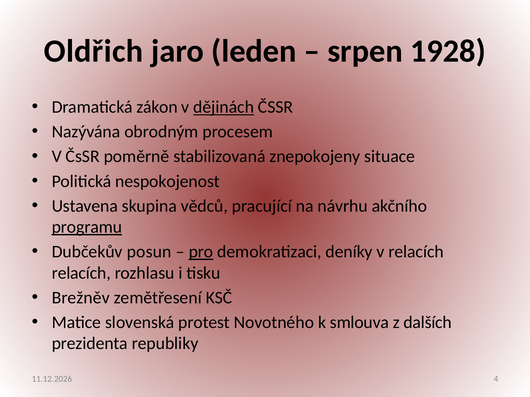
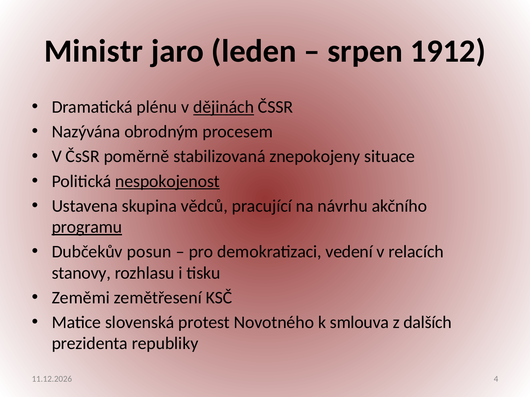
Oldřich: Oldřich -> Ministr
1928: 1928 -> 1912
zákon: zákon -> plénu
nespokojenost underline: none -> present
pro underline: present -> none
deníky: deníky -> vedení
relacích at (81, 273): relacích -> stanovy
Brežněv: Brežněv -> Zeměmi
